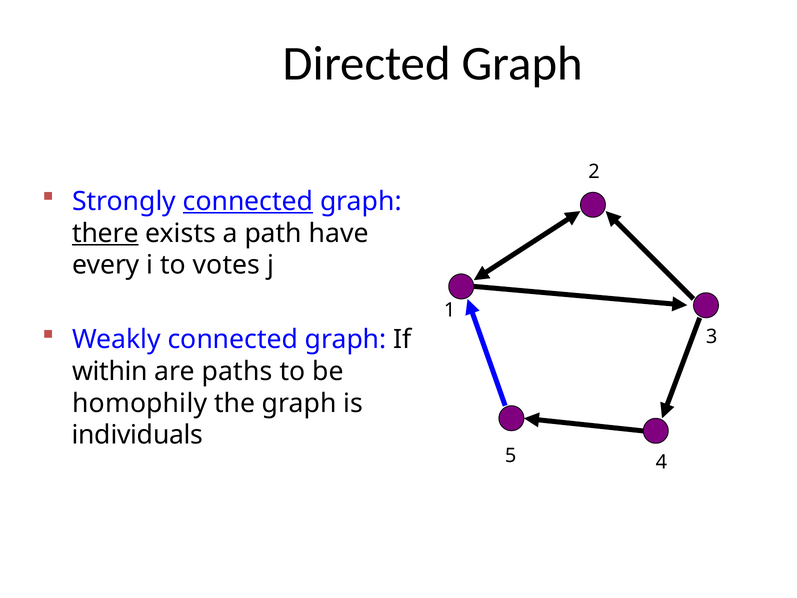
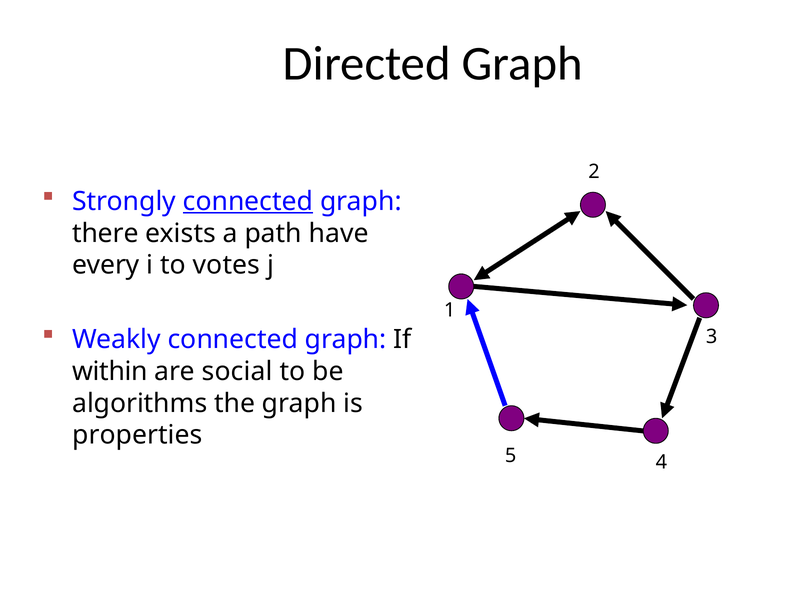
there underline: present -> none
paths: paths -> social
homophily: homophily -> algorithms
individuals: individuals -> properties
